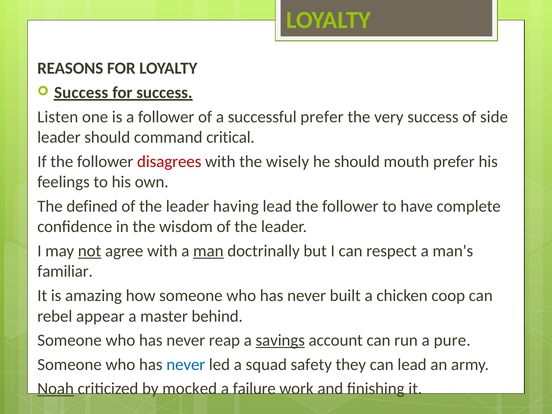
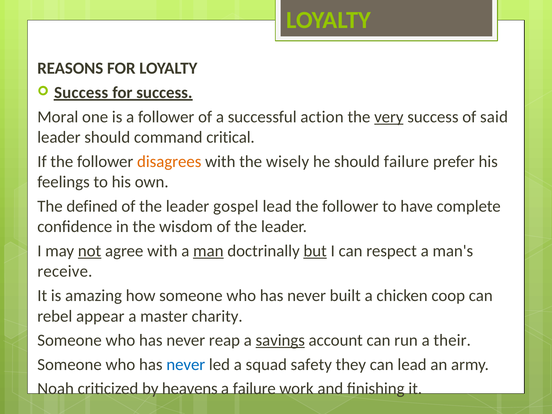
Listen: Listen -> Moral
successful prefer: prefer -> action
very underline: none -> present
side: side -> said
disagrees colour: red -> orange
should mouth: mouth -> failure
having: having -> gospel
but underline: none -> present
familiar: familiar -> receive
behind: behind -> charity
pure: pure -> their
Noah underline: present -> none
mocked: mocked -> heavens
